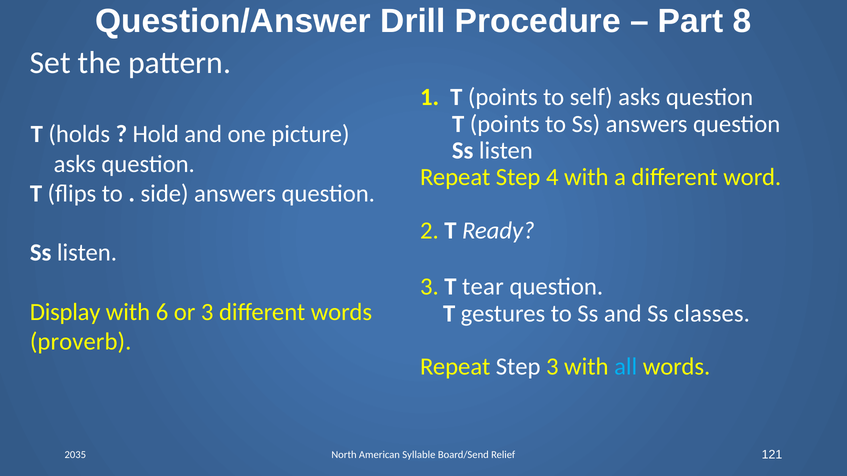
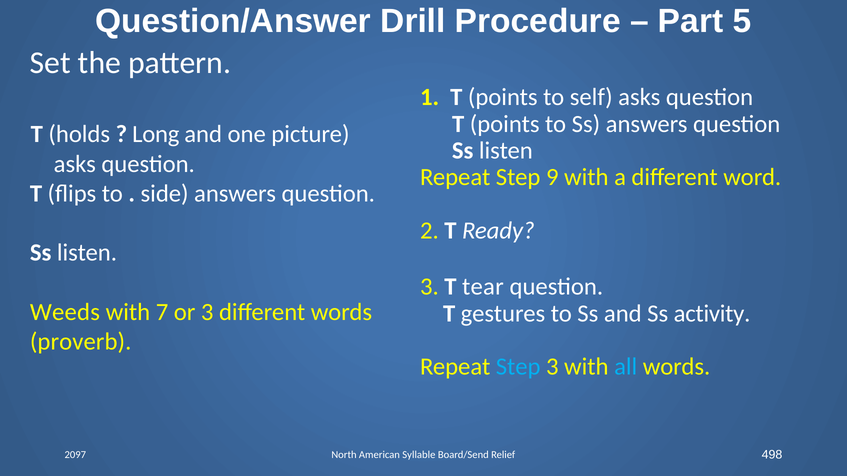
8: 8 -> 5
Hold: Hold -> Long
4: 4 -> 9
Display: Display -> Weeds
6: 6 -> 7
classes: classes -> activity
Step at (518, 367) colour: white -> light blue
2035: 2035 -> 2097
121: 121 -> 498
